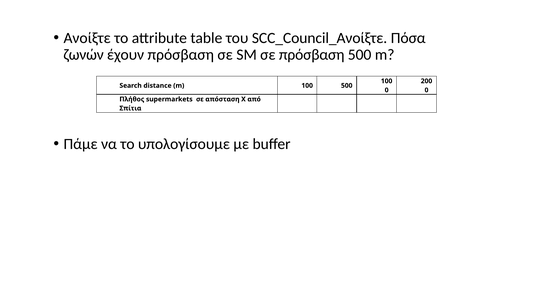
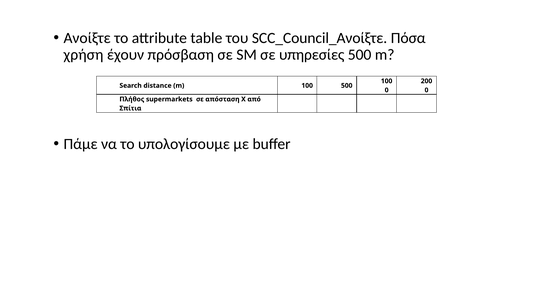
ζωνών: ζωνών -> χρήση
σε πρόσβαση: πρόσβαση -> υπηρεσίες
